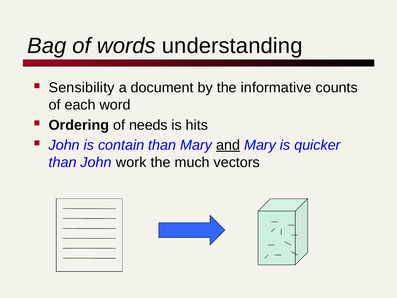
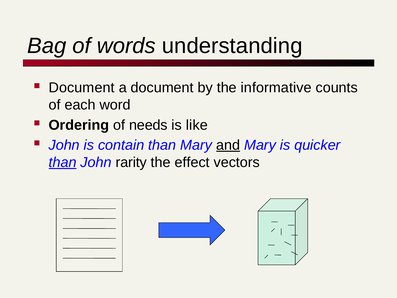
Sensibility at (82, 88): Sensibility -> Document
hits: hits -> like
than at (63, 162) underline: none -> present
work: work -> rarity
much: much -> effect
